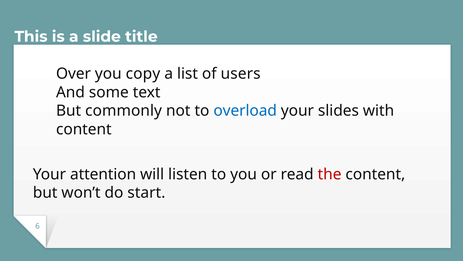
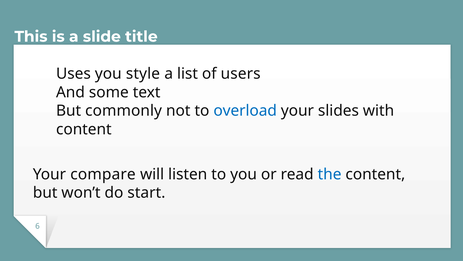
Over: Over -> Uses
copy: copy -> style
attention: attention -> compare
the colour: red -> blue
